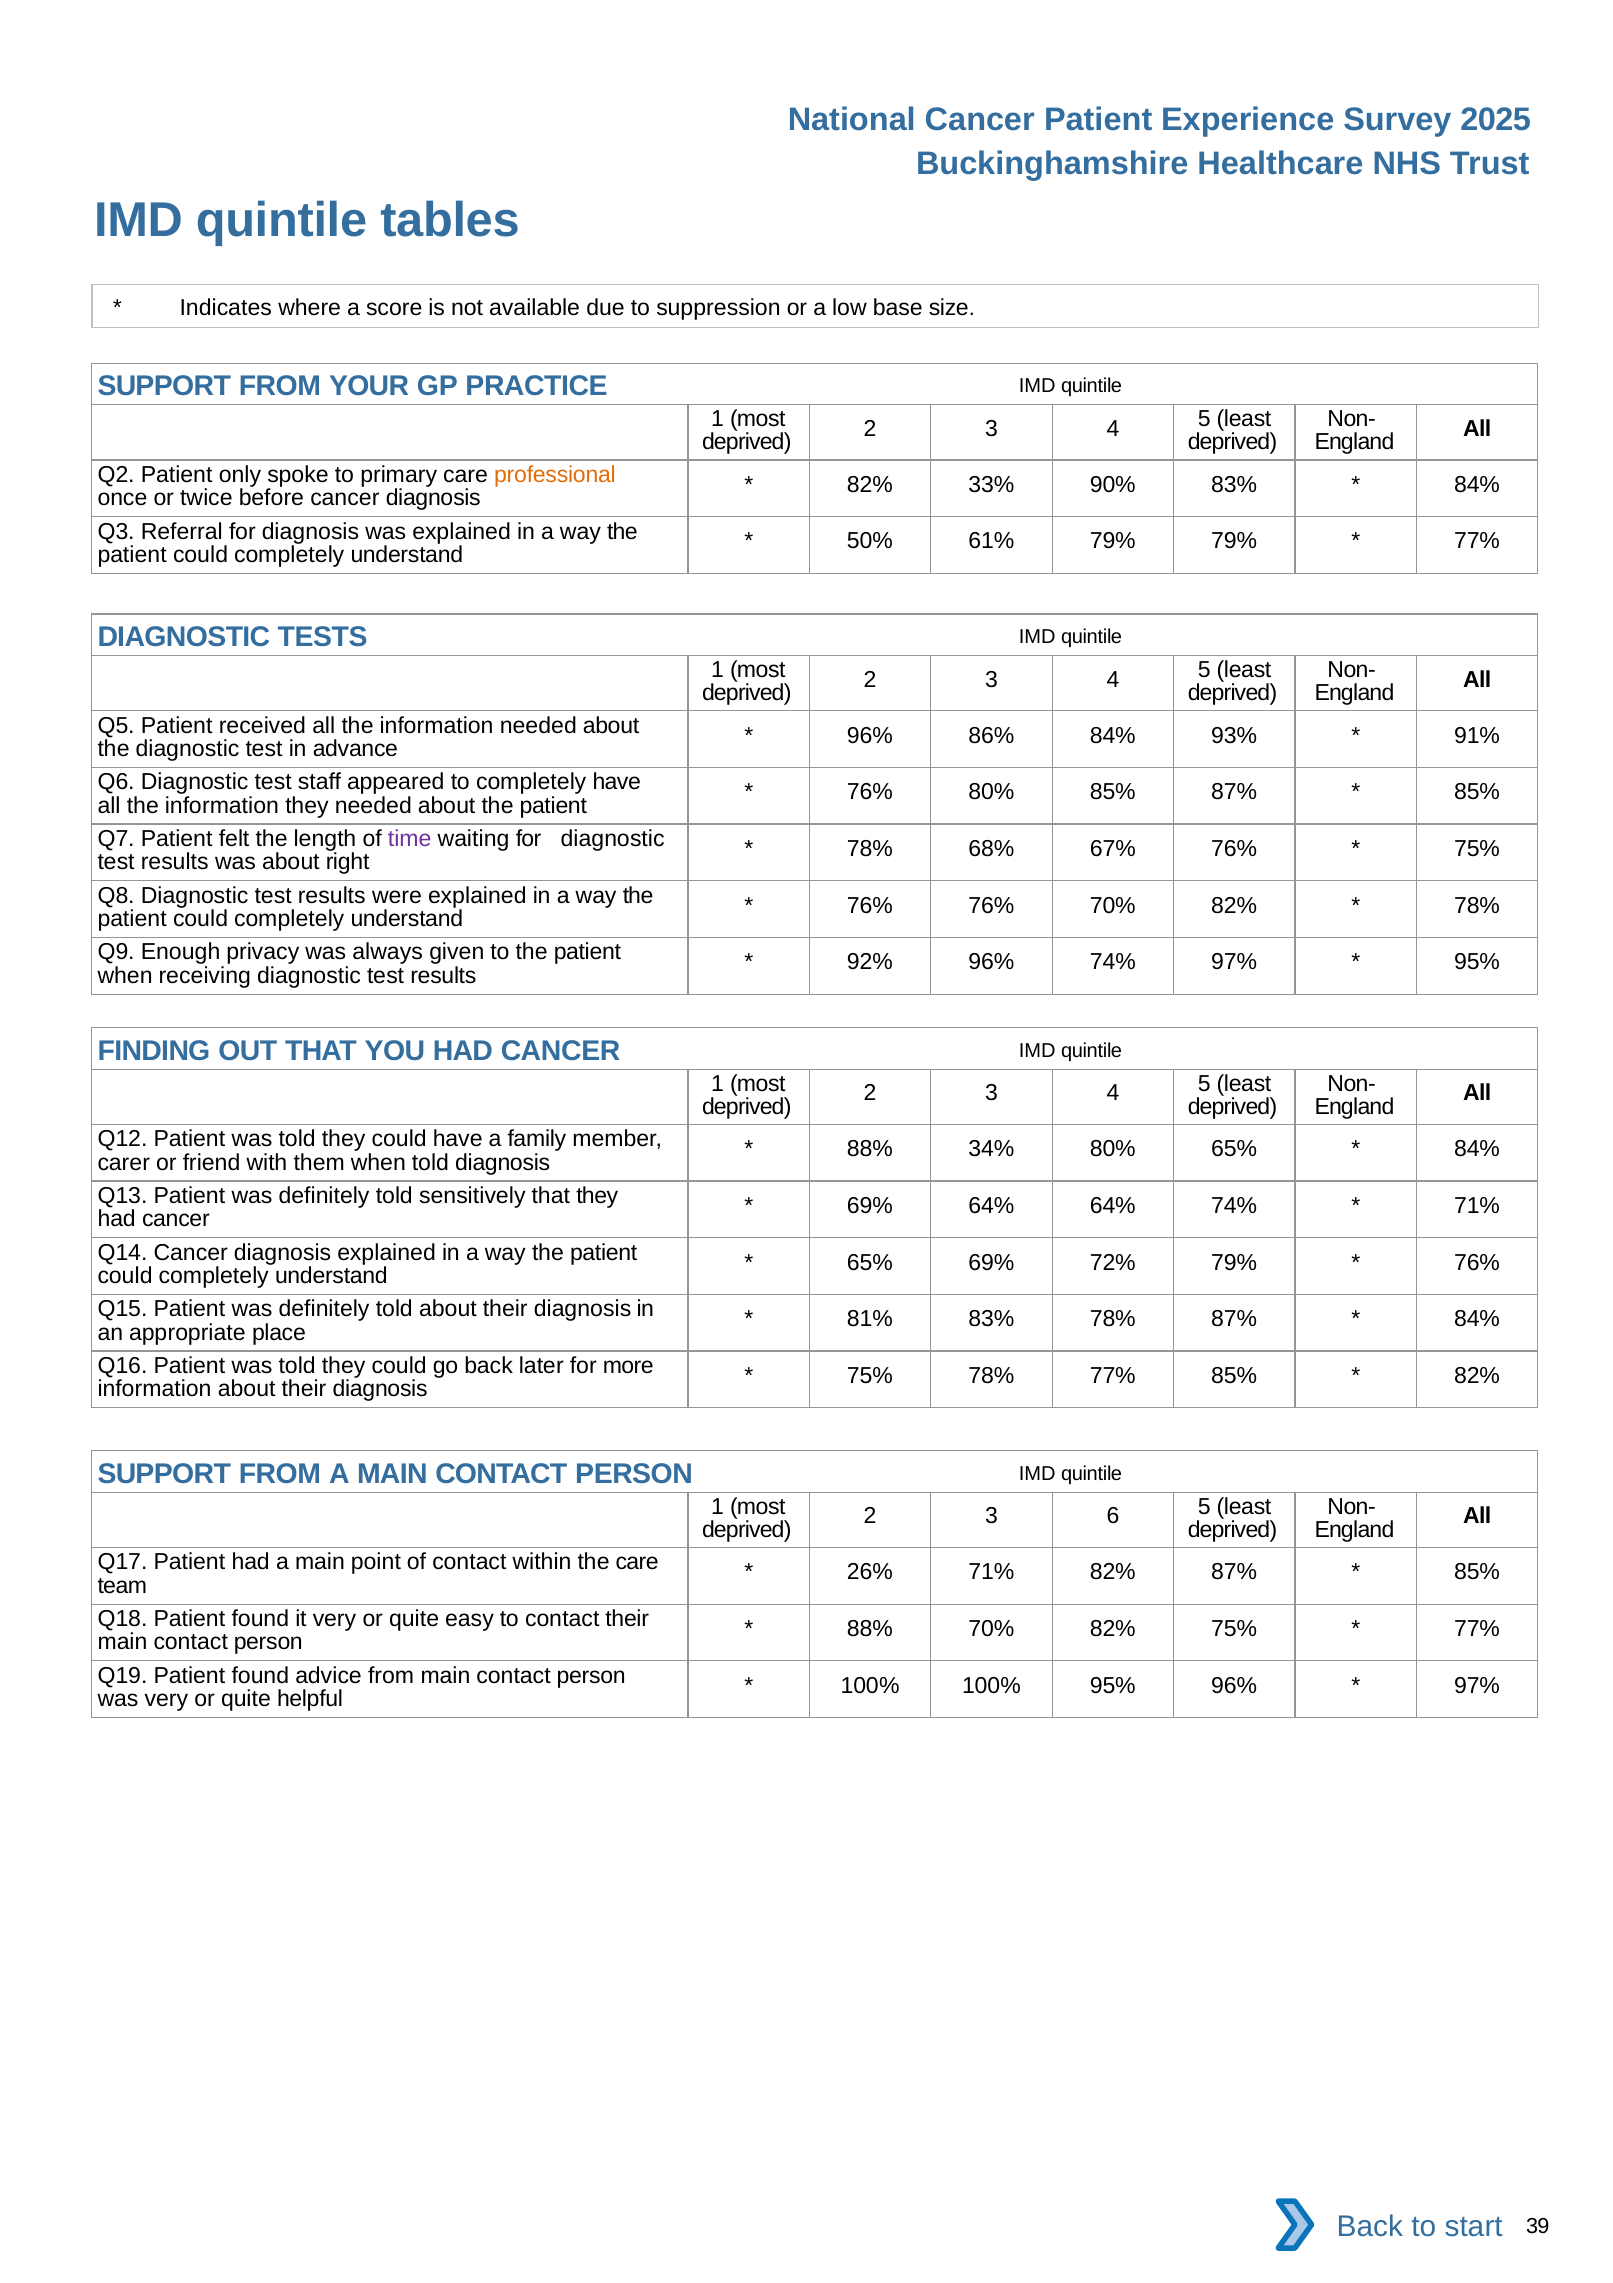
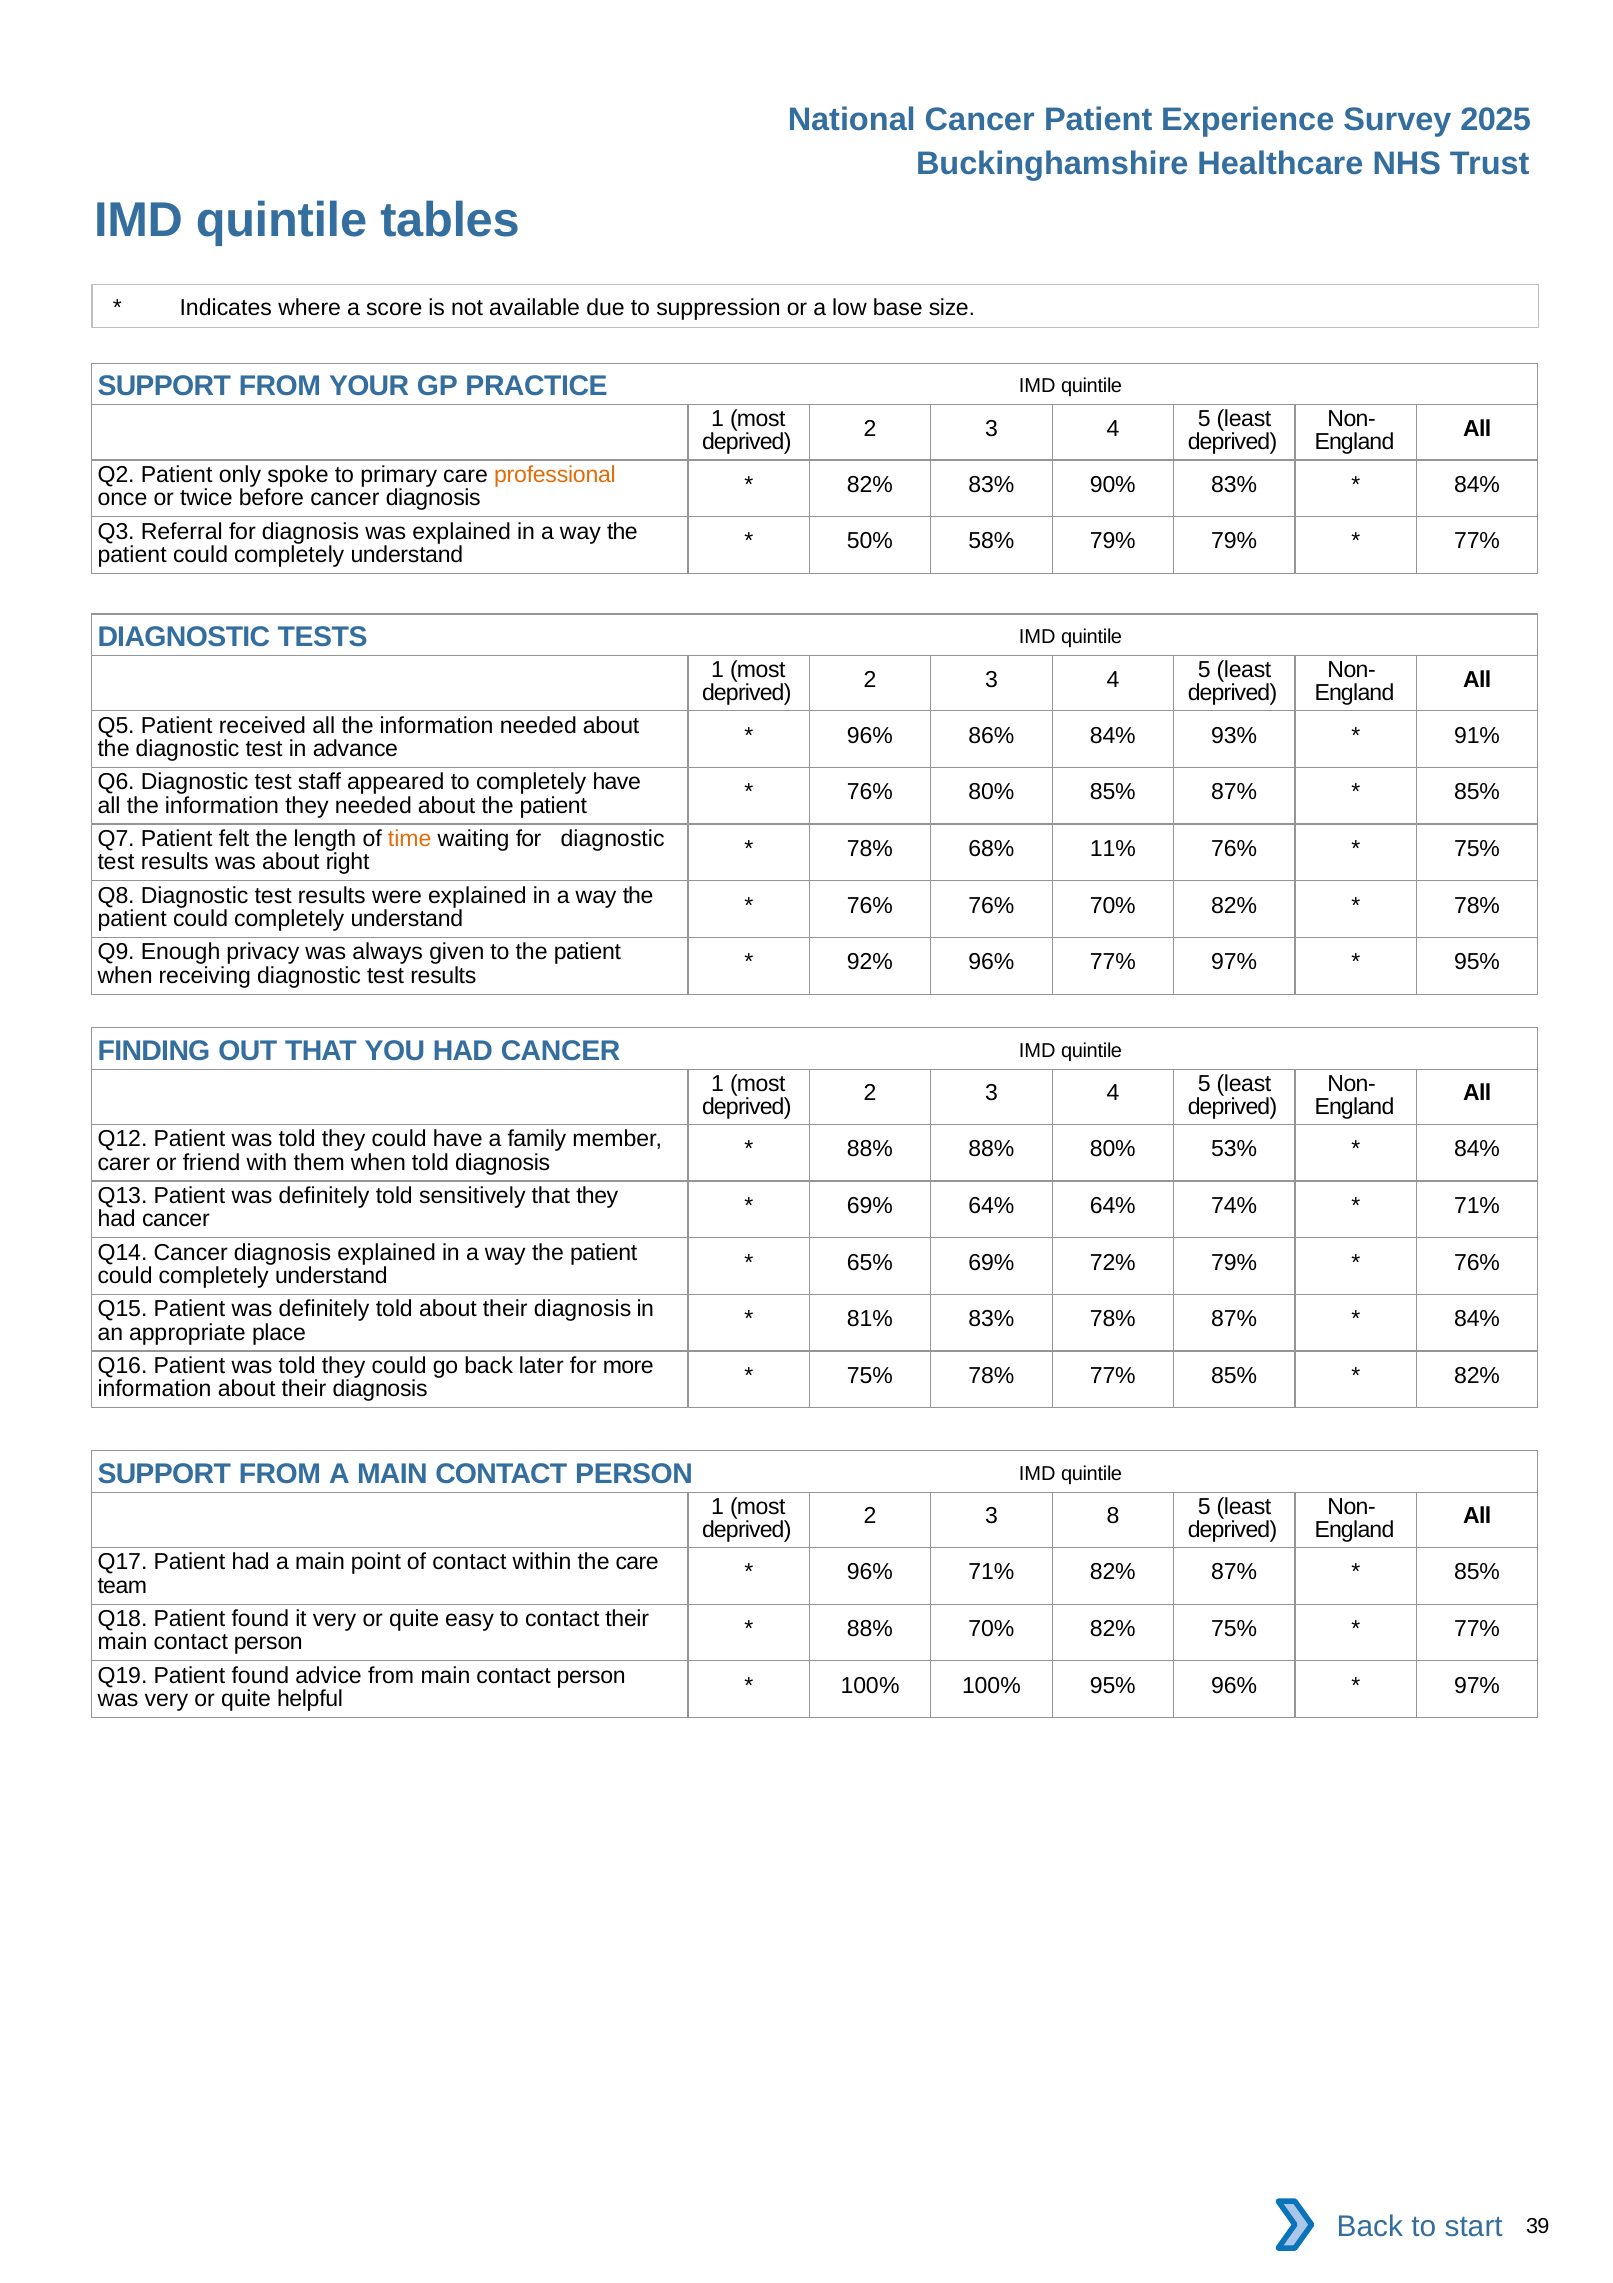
82% 33%: 33% -> 83%
61%: 61% -> 58%
time colour: purple -> orange
67%: 67% -> 11%
96% 74%: 74% -> 77%
88% 34%: 34% -> 88%
80% 65%: 65% -> 53%
6: 6 -> 8
26% at (870, 1572): 26% -> 96%
